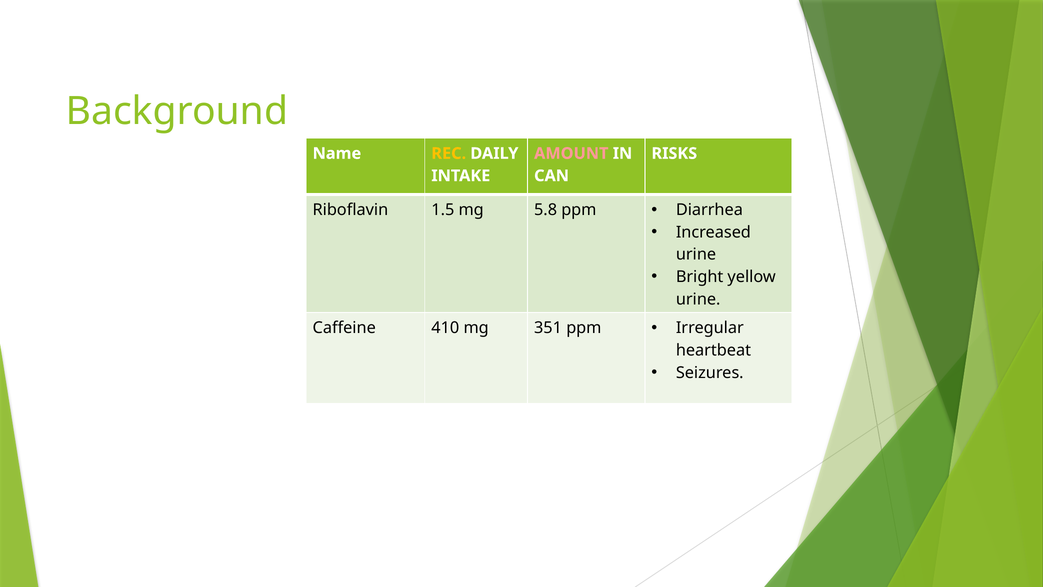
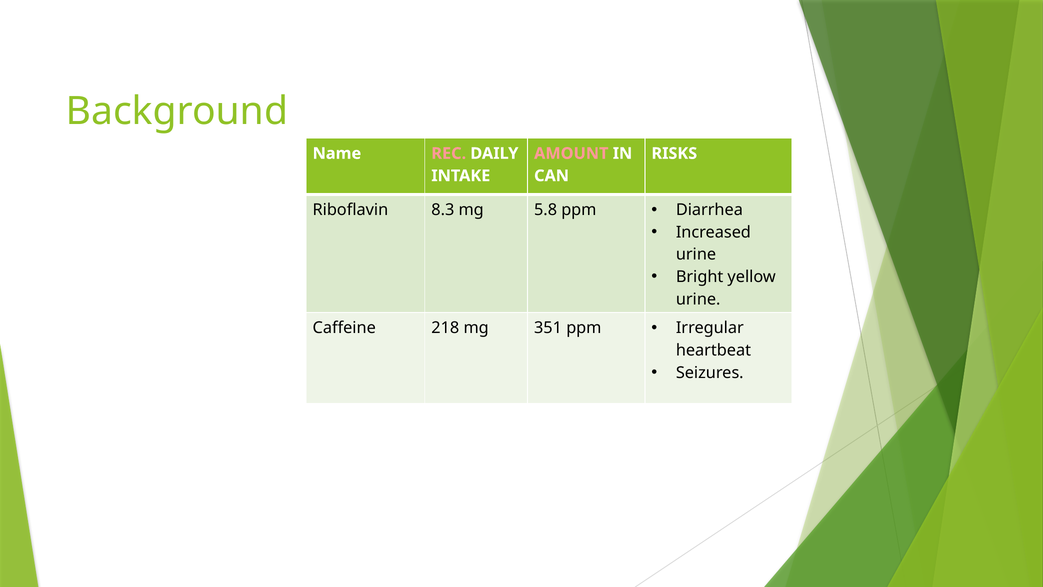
REC colour: yellow -> pink
1.5: 1.5 -> 8.3
410: 410 -> 218
